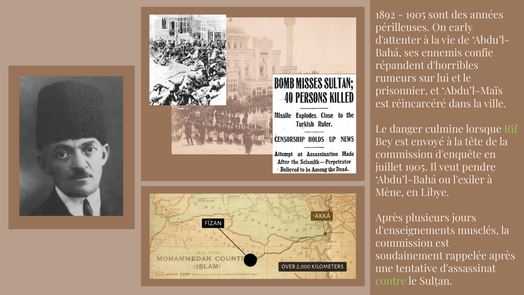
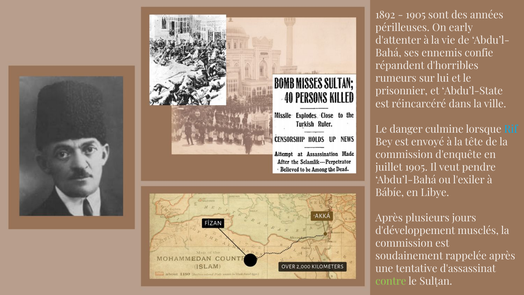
Abdu’l-Maïs: Abdu’l-Maïs -> Abdu’l-State
Rif colour: light green -> light blue
Mène: Mène -> Bábíe
d'enseignements: d'enseignements -> d'développement
